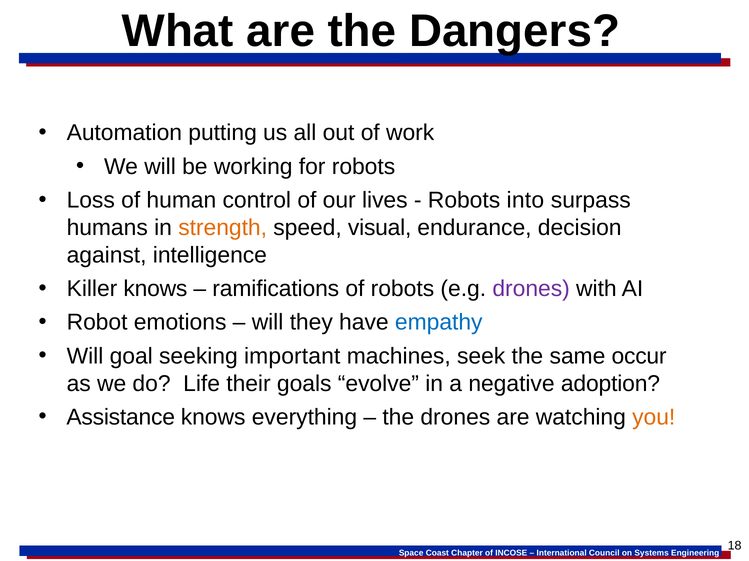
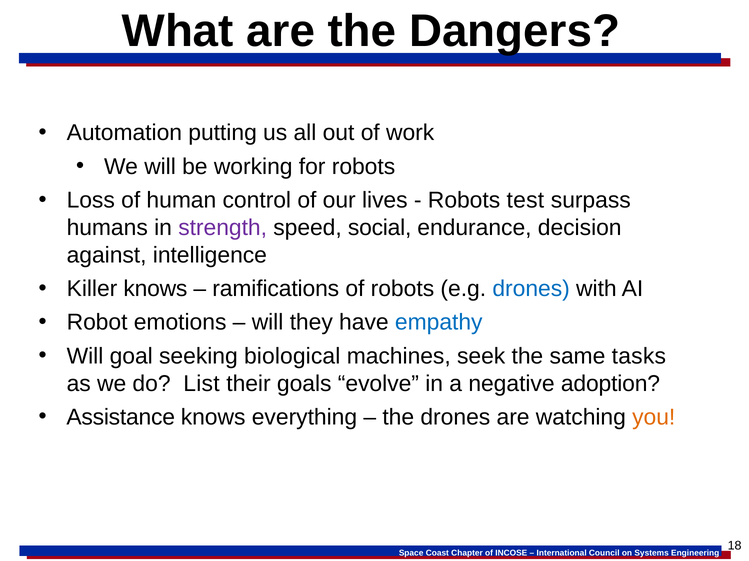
into: into -> test
strength colour: orange -> purple
visual: visual -> social
drones at (531, 289) colour: purple -> blue
important: important -> biological
occur: occur -> tasks
Life: Life -> List
